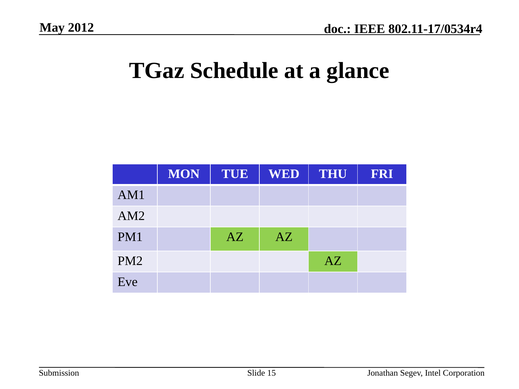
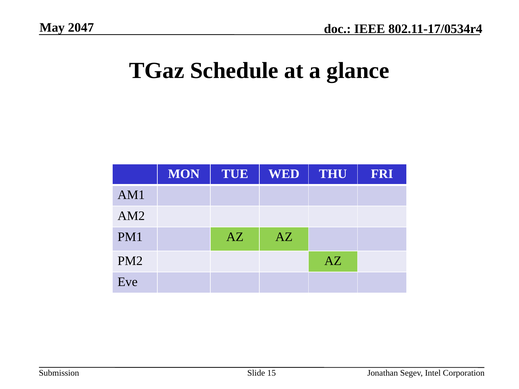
2012: 2012 -> 2047
